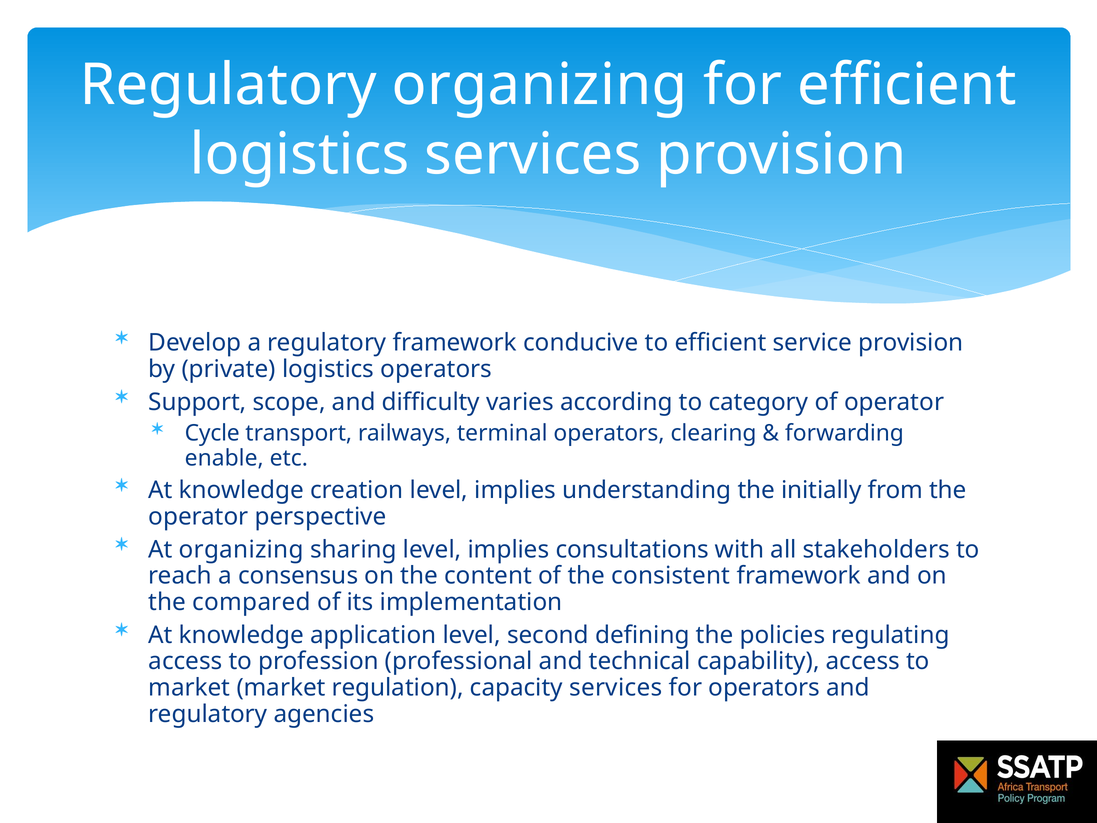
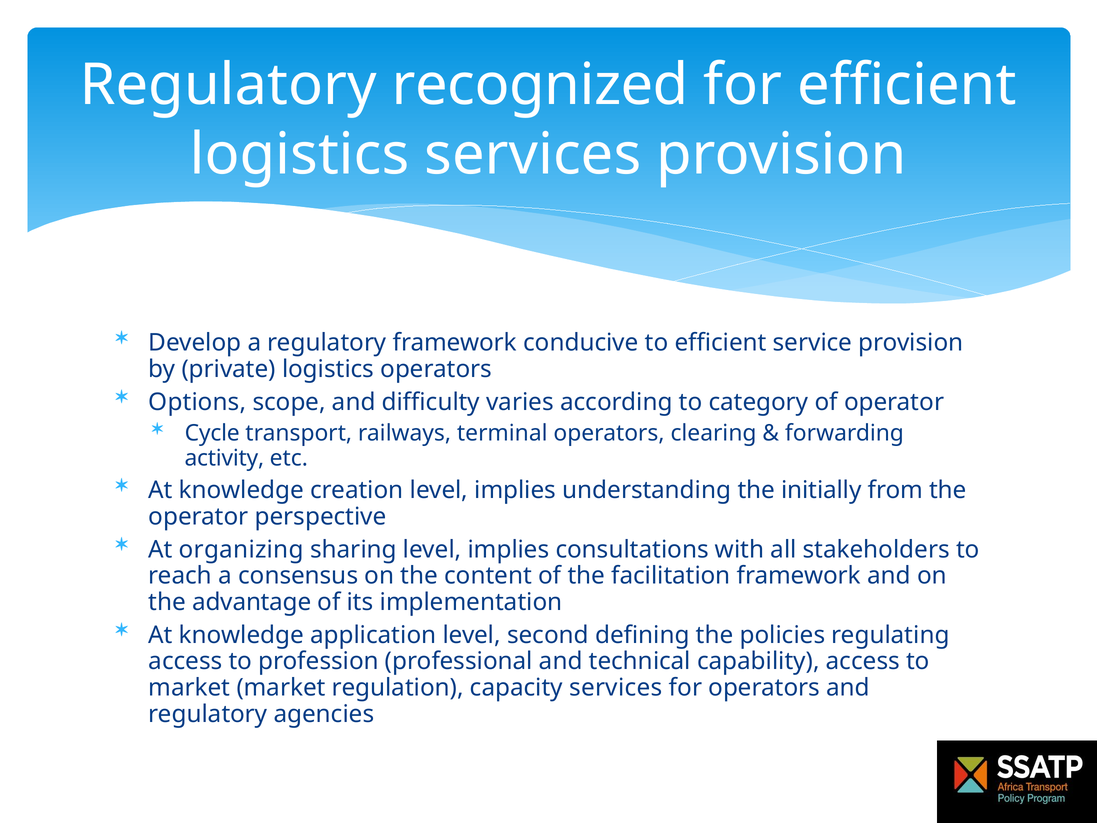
Regulatory organizing: organizing -> recognized
Support: Support -> Options
enable: enable -> activity
consistent: consistent -> facilitation
compared: compared -> advantage
